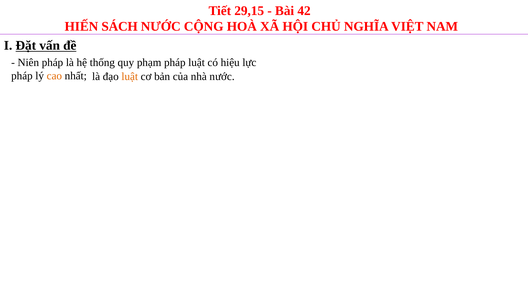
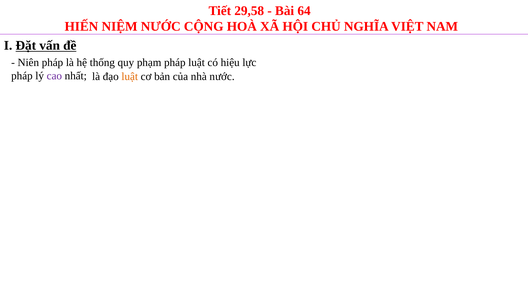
29,15: 29,15 -> 29,58
42: 42 -> 64
SÁCH: SÁCH -> NIỆM
cao colour: orange -> purple
